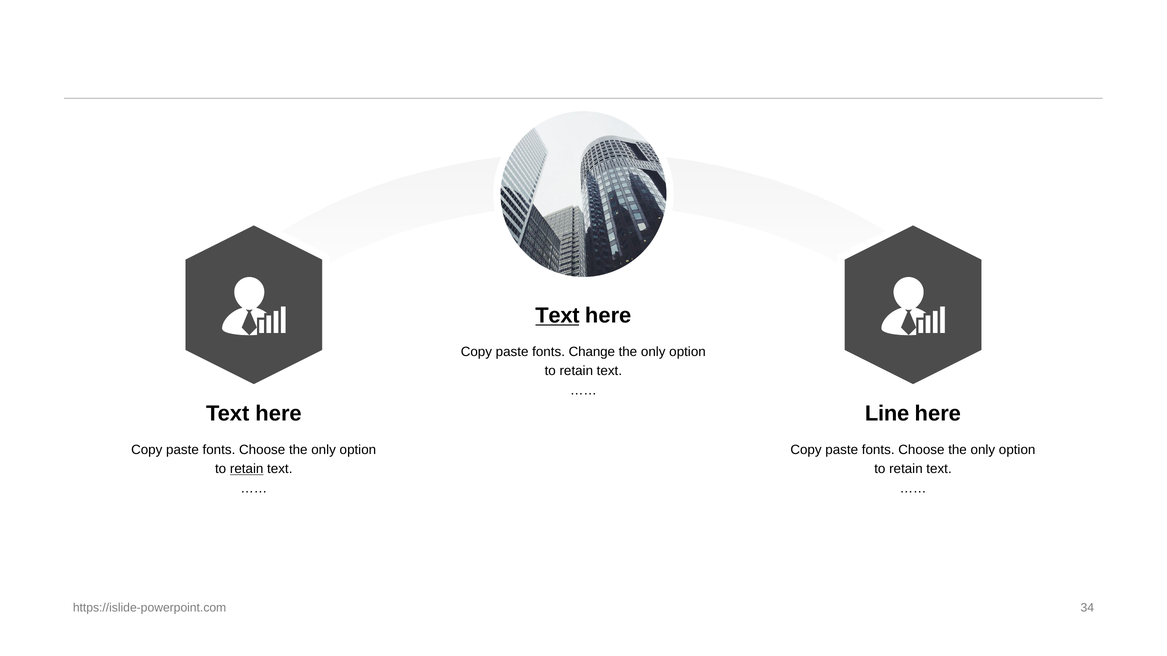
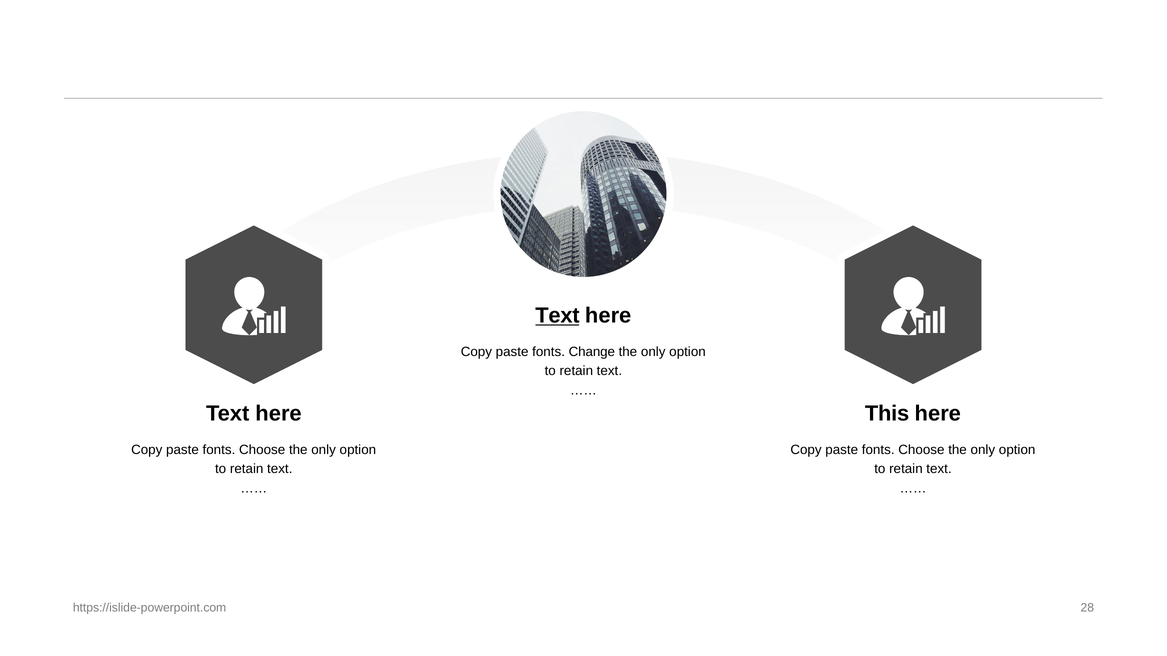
Line: Line -> This
retain at (247, 469) underline: present -> none
34: 34 -> 28
